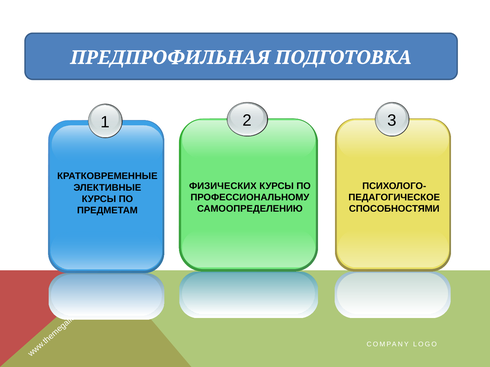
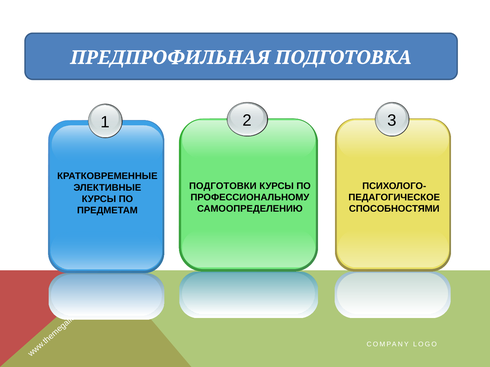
ФИЗИЧЕСКИХ: ФИЗИЧЕСКИХ -> ПОДГОТОВКИ
